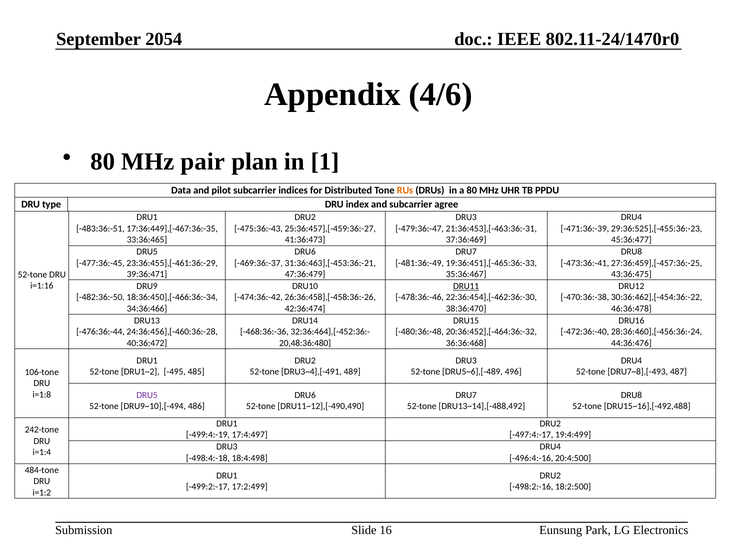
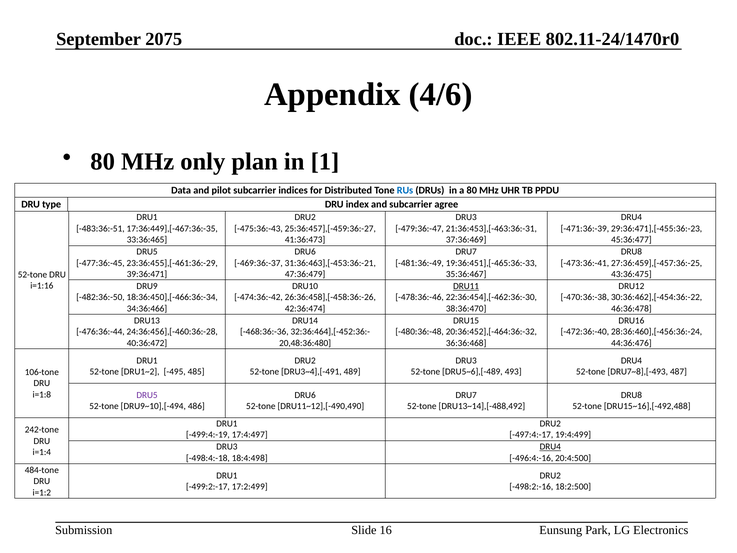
2054: 2054 -> 2075
pair: pair -> only
RUs colour: orange -> blue
29:36:525],[-455:36:-23: 29:36:525],[-455:36:-23 -> 29:36:471],[-455:36:-23
496: 496 -> 493
DRU4 at (550, 447) underline: none -> present
